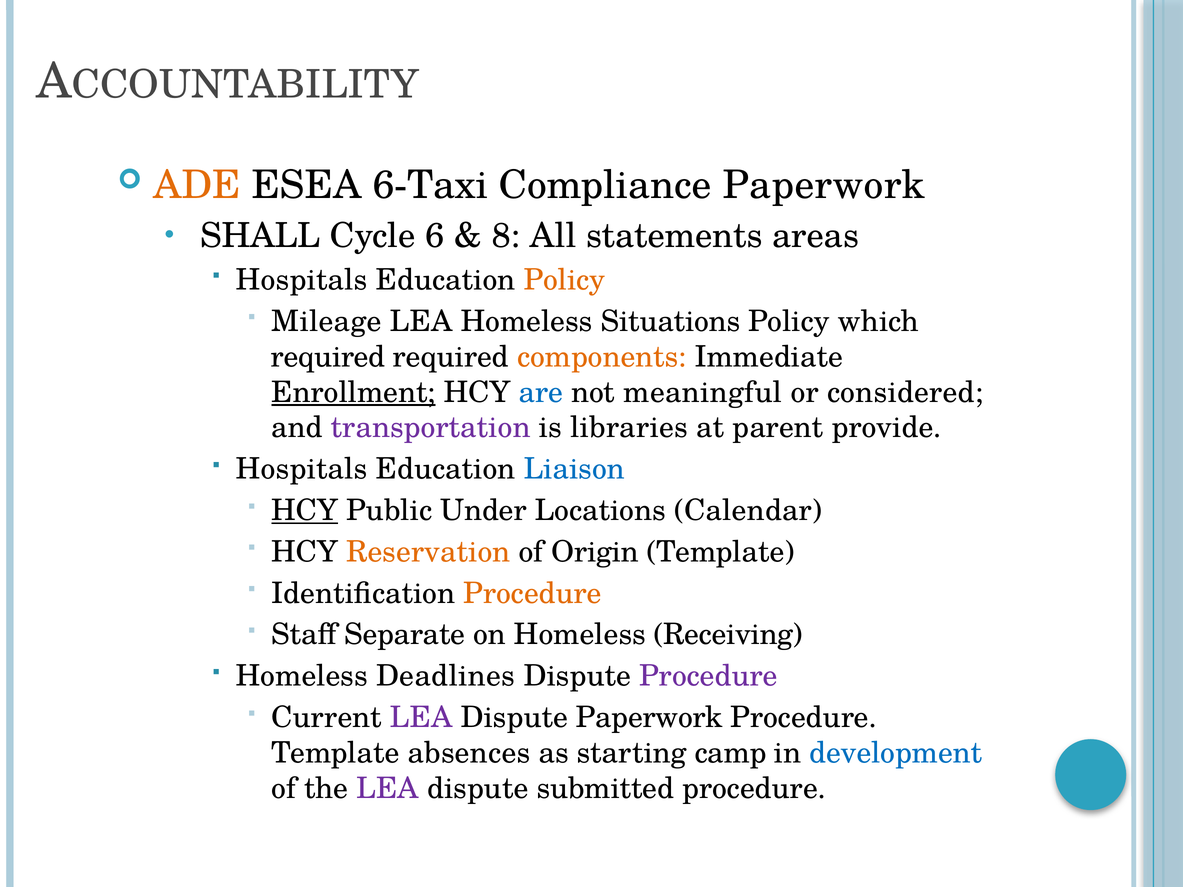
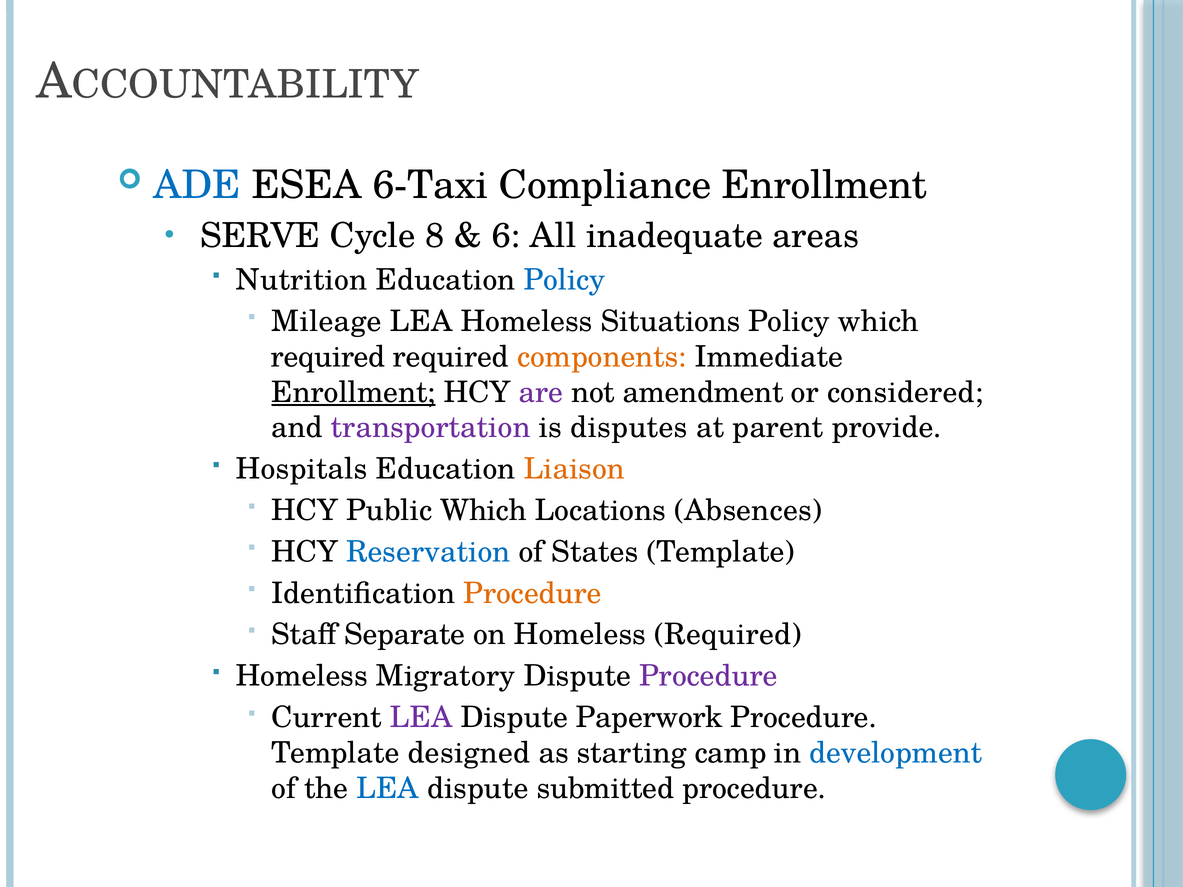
ADE colour: orange -> blue
Compliance Paperwork: Paperwork -> Enrollment
SHALL: SHALL -> SERVE
6: 6 -> 8
8: 8 -> 6
statements: statements -> inadequate
Hospitals at (302, 280): Hospitals -> Nutrition
Policy at (564, 280) colour: orange -> blue
are colour: blue -> purple
meaningful: meaningful -> amendment
libraries: libraries -> disputes
Liaison colour: blue -> orange
HCY at (305, 511) underline: present -> none
Public Under: Under -> Which
Calendar: Calendar -> Absences
Reservation colour: orange -> blue
Origin: Origin -> States
Homeless Receiving: Receiving -> Required
Deadlines: Deadlines -> Migratory
absences: absences -> designed
LEA at (388, 789) colour: purple -> blue
